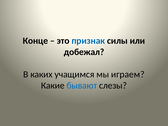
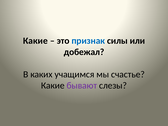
Конце at (35, 41): Конце -> Какие
играем: играем -> счастье
бывают colour: blue -> purple
